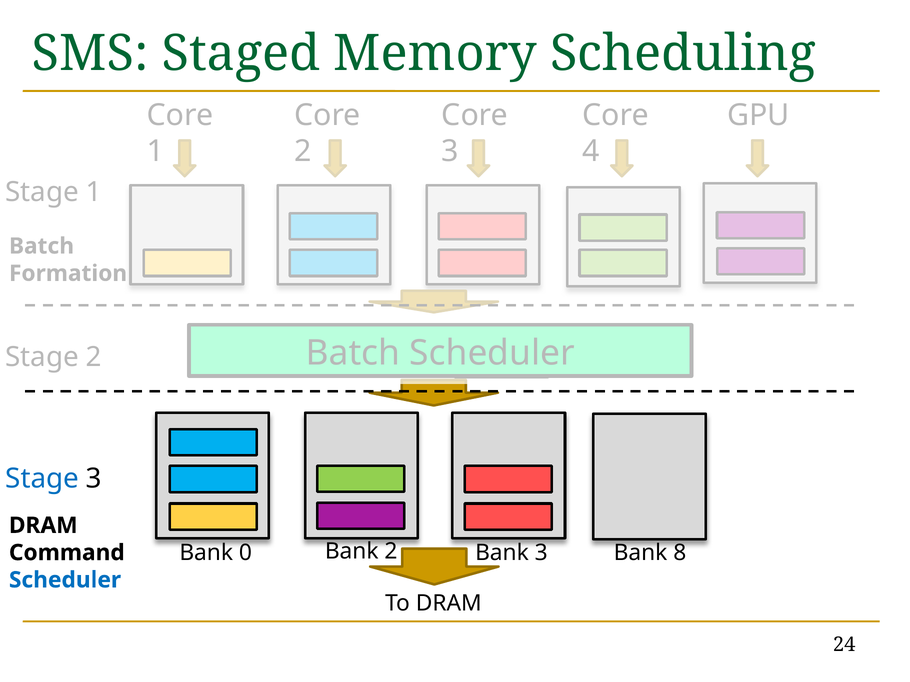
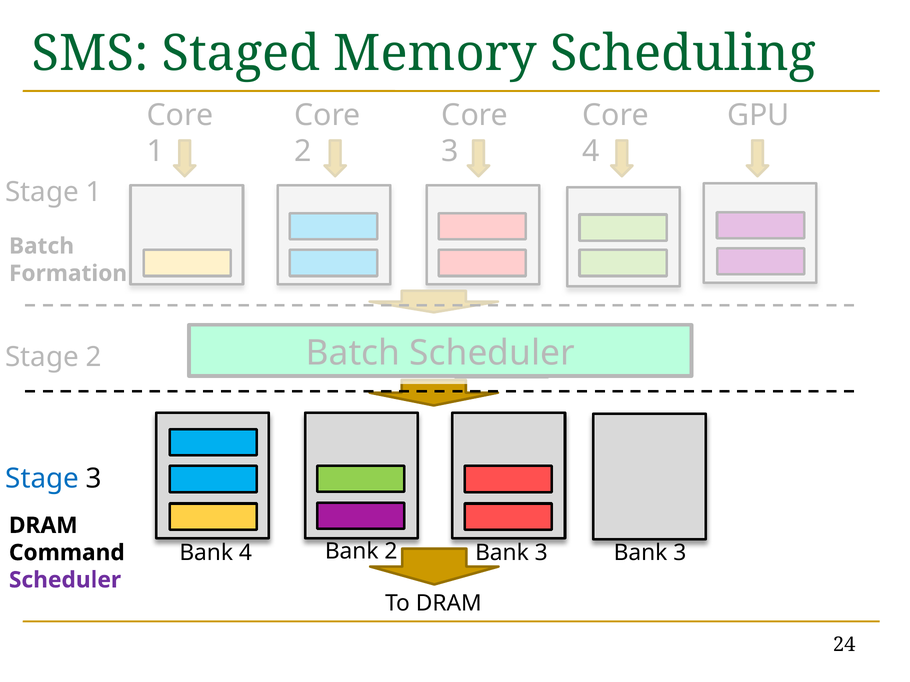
Bank 0: 0 -> 4
3 Bank 8: 8 -> 3
Scheduler at (65, 580) colour: blue -> purple
